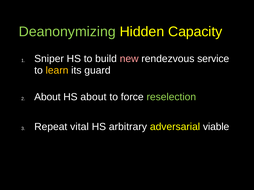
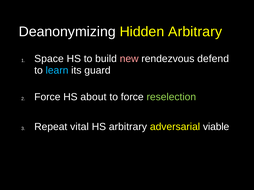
Deanonymizing colour: light green -> white
Hidden Capacity: Capacity -> Arbitrary
Sniper: Sniper -> Space
service: service -> defend
learn colour: yellow -> light blue
About at (47, 97): About -> Force
